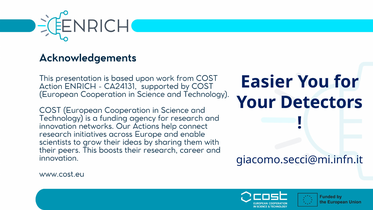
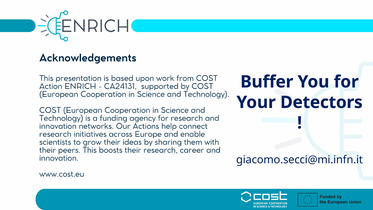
Easier: Easier -> Buffer
